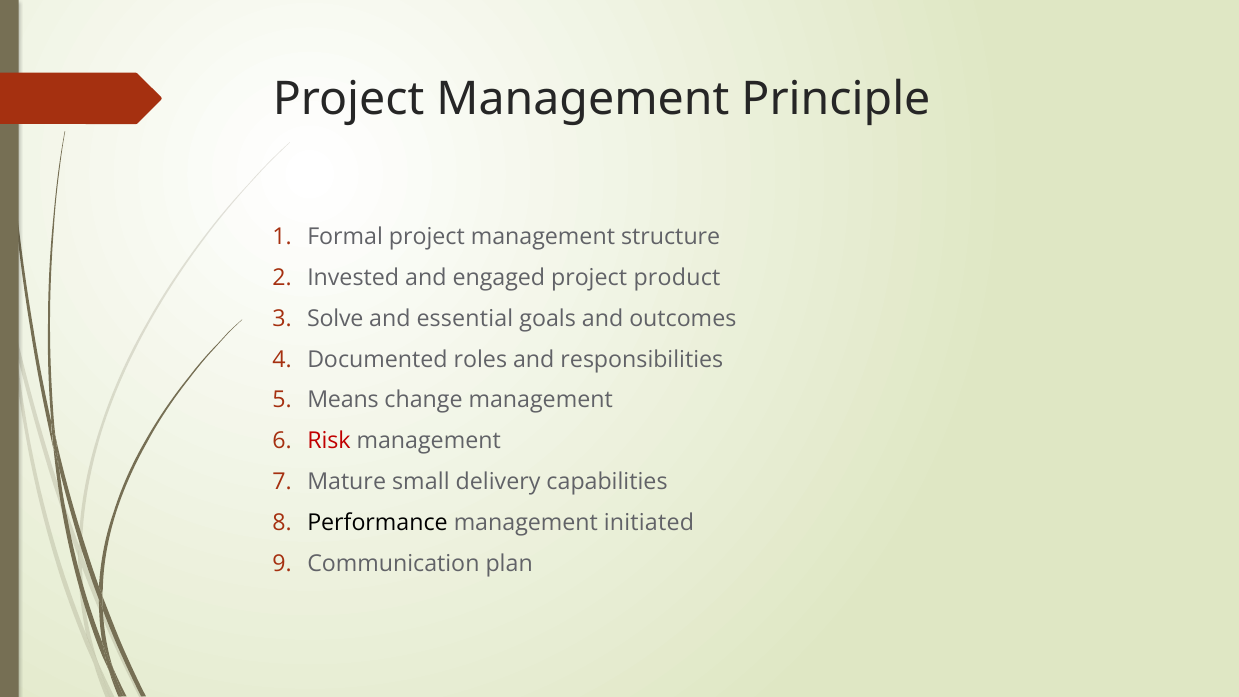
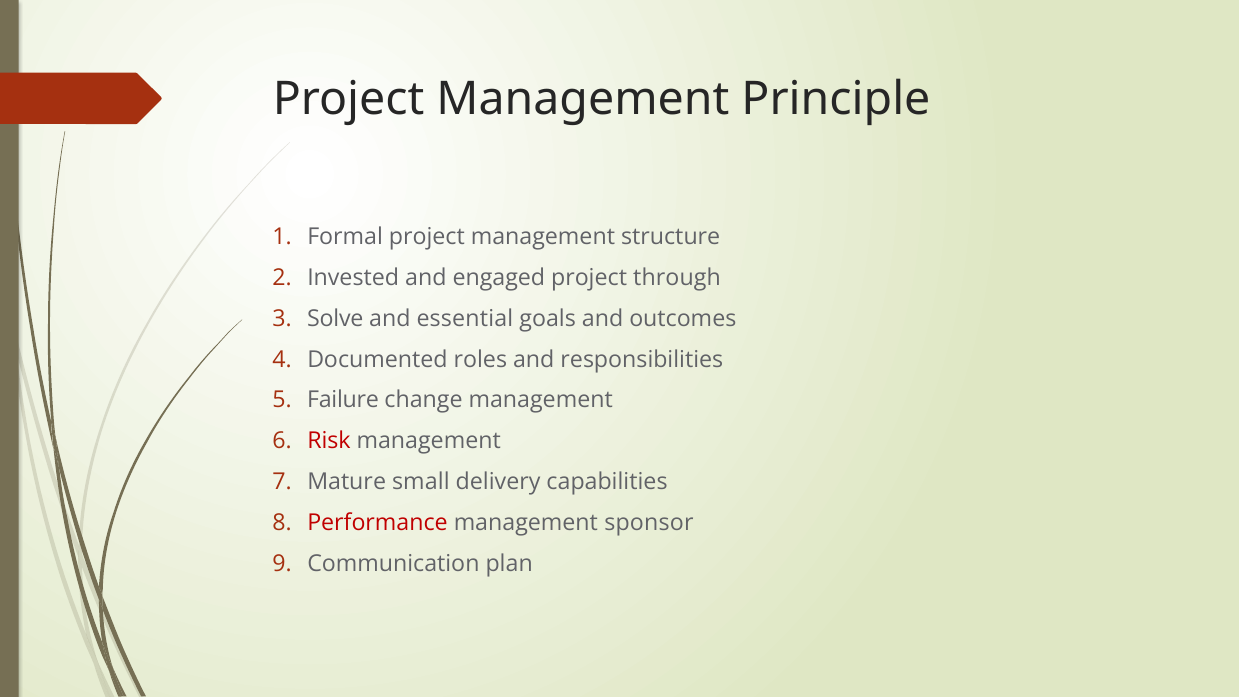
product: product -> through
Means: Means -> Failure
Performance colour: black -> red
initiated: initiated -> sponsor
